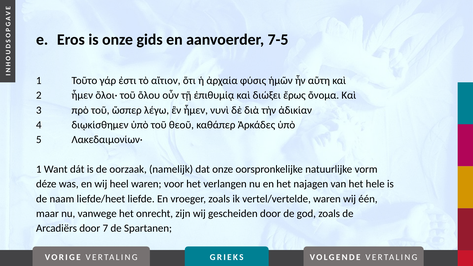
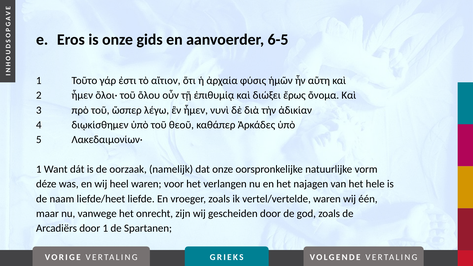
7-5: 7-5 -> 6-5
door 7: 7 -> 1
